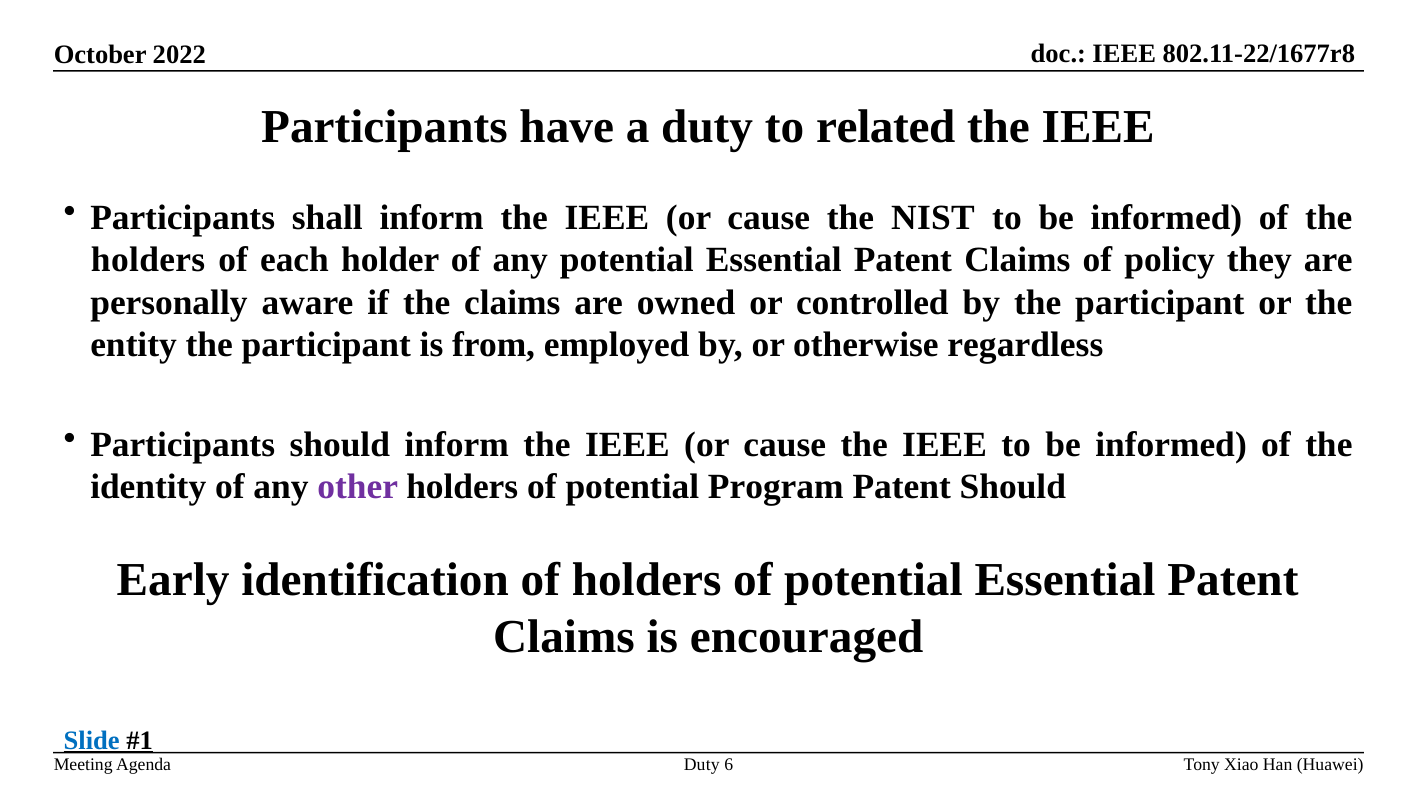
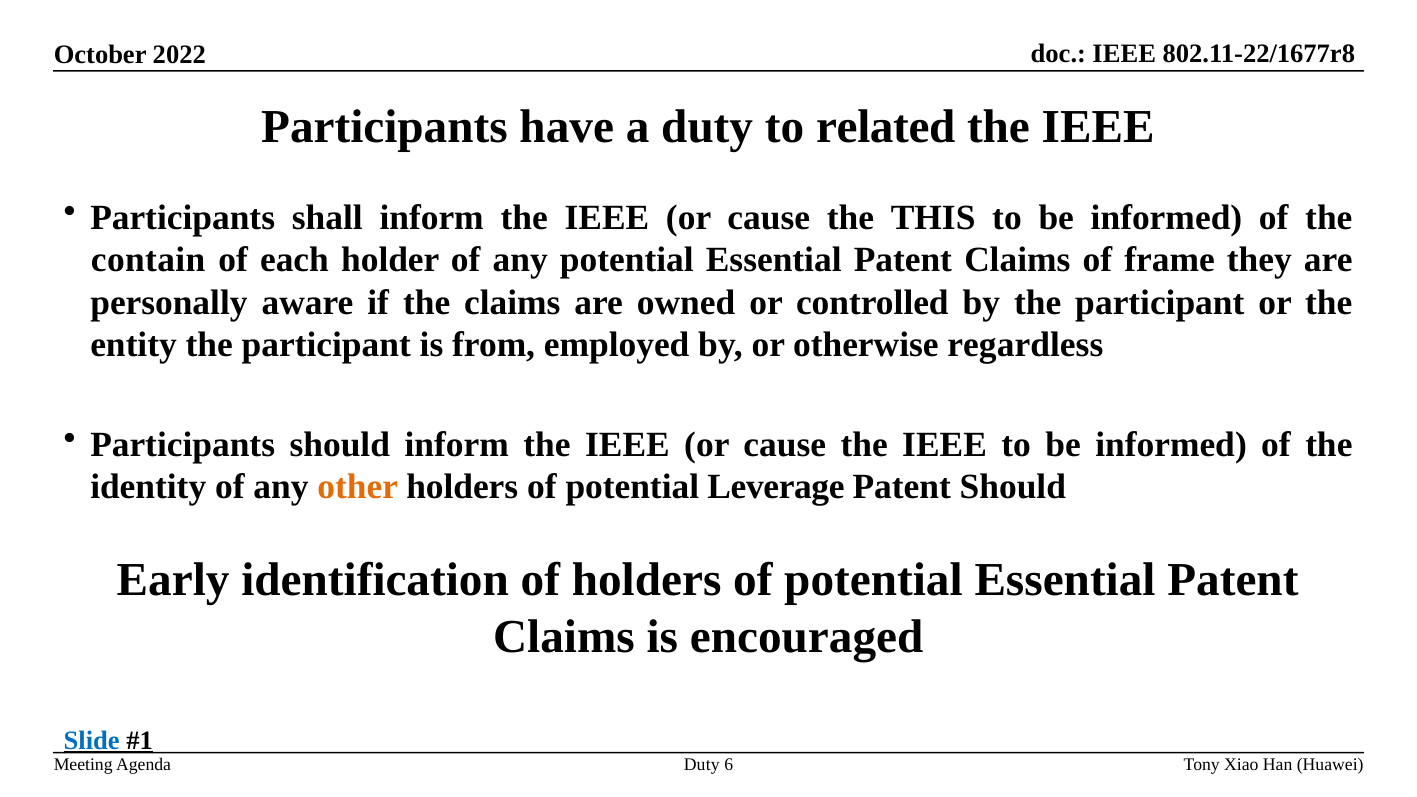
NIST: NIST -> THIS
holders at (148, 260): holders -> contain
policy: policy -> frame
other colour: purple -> orange
Program: Program -> Leverage
